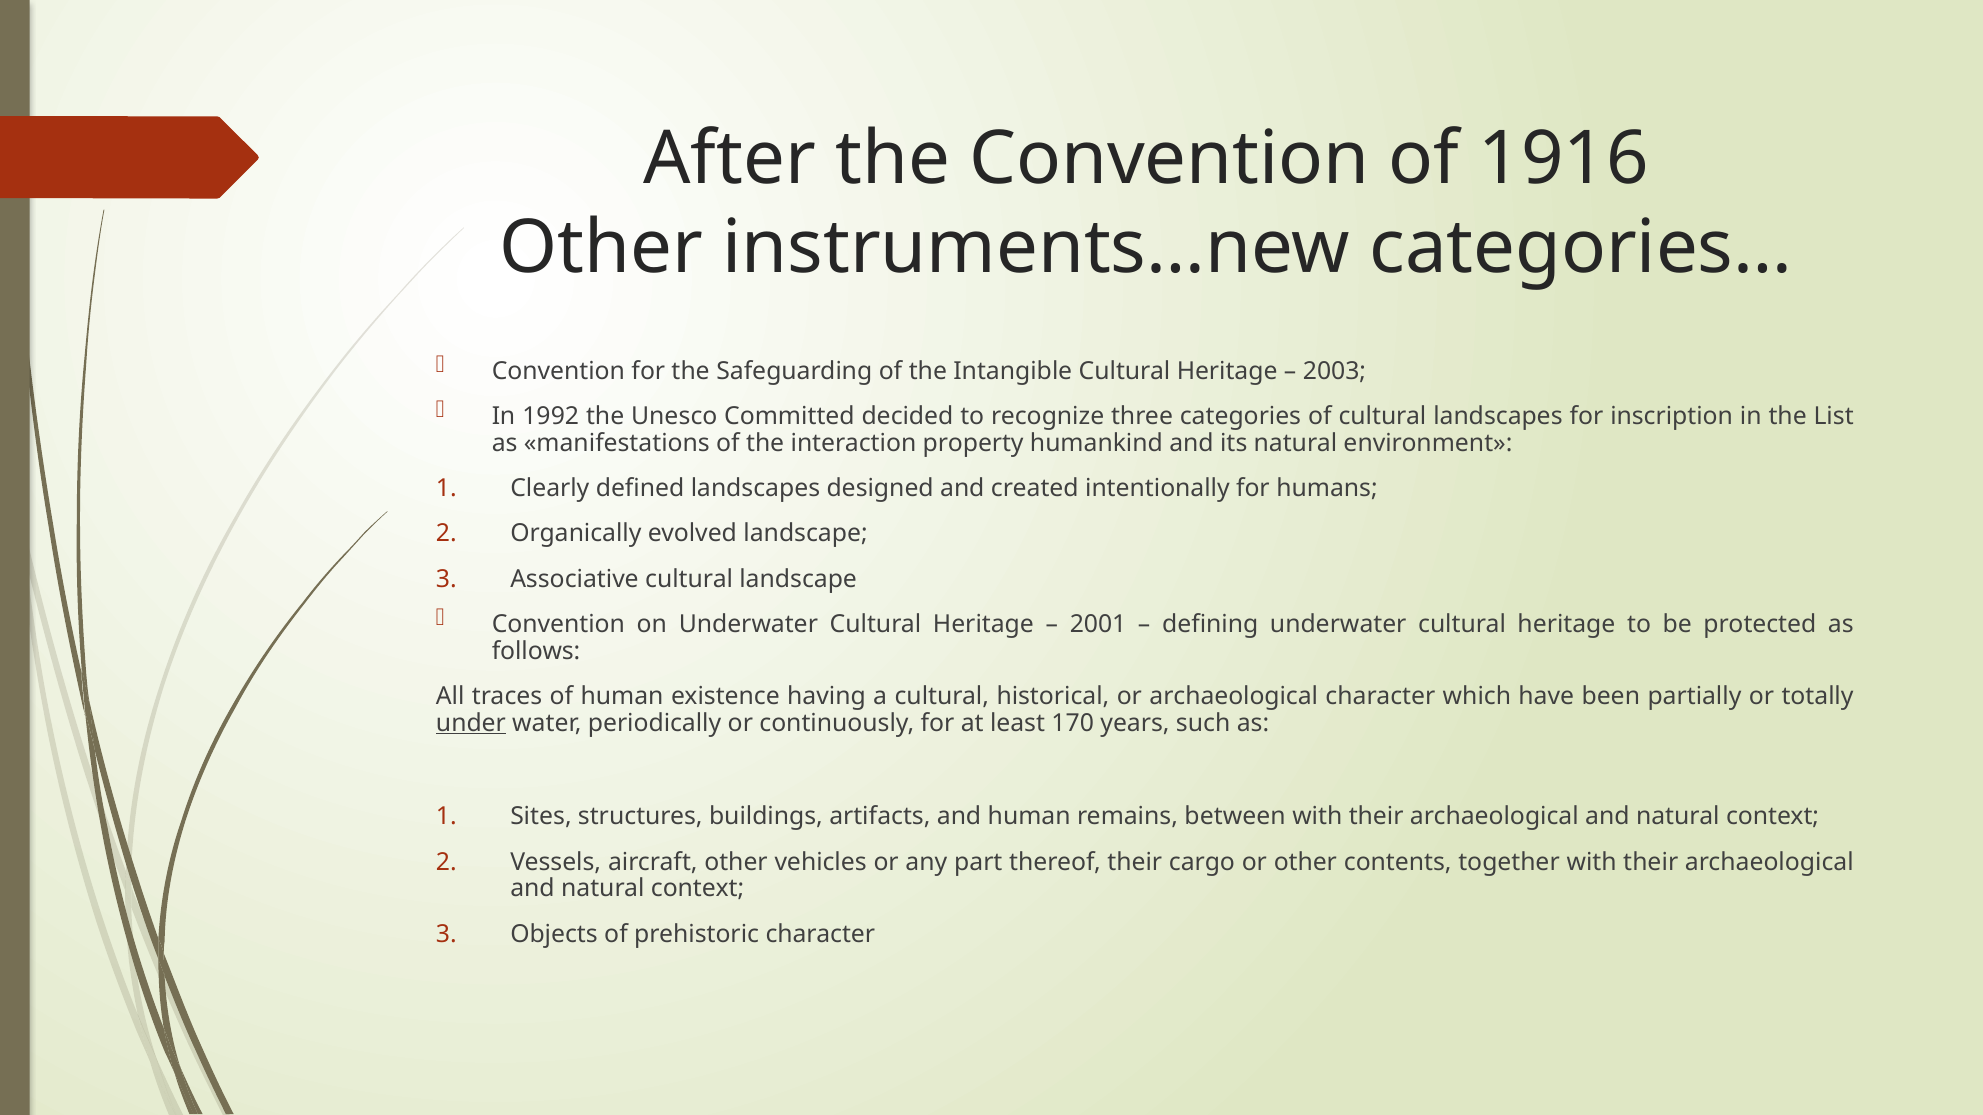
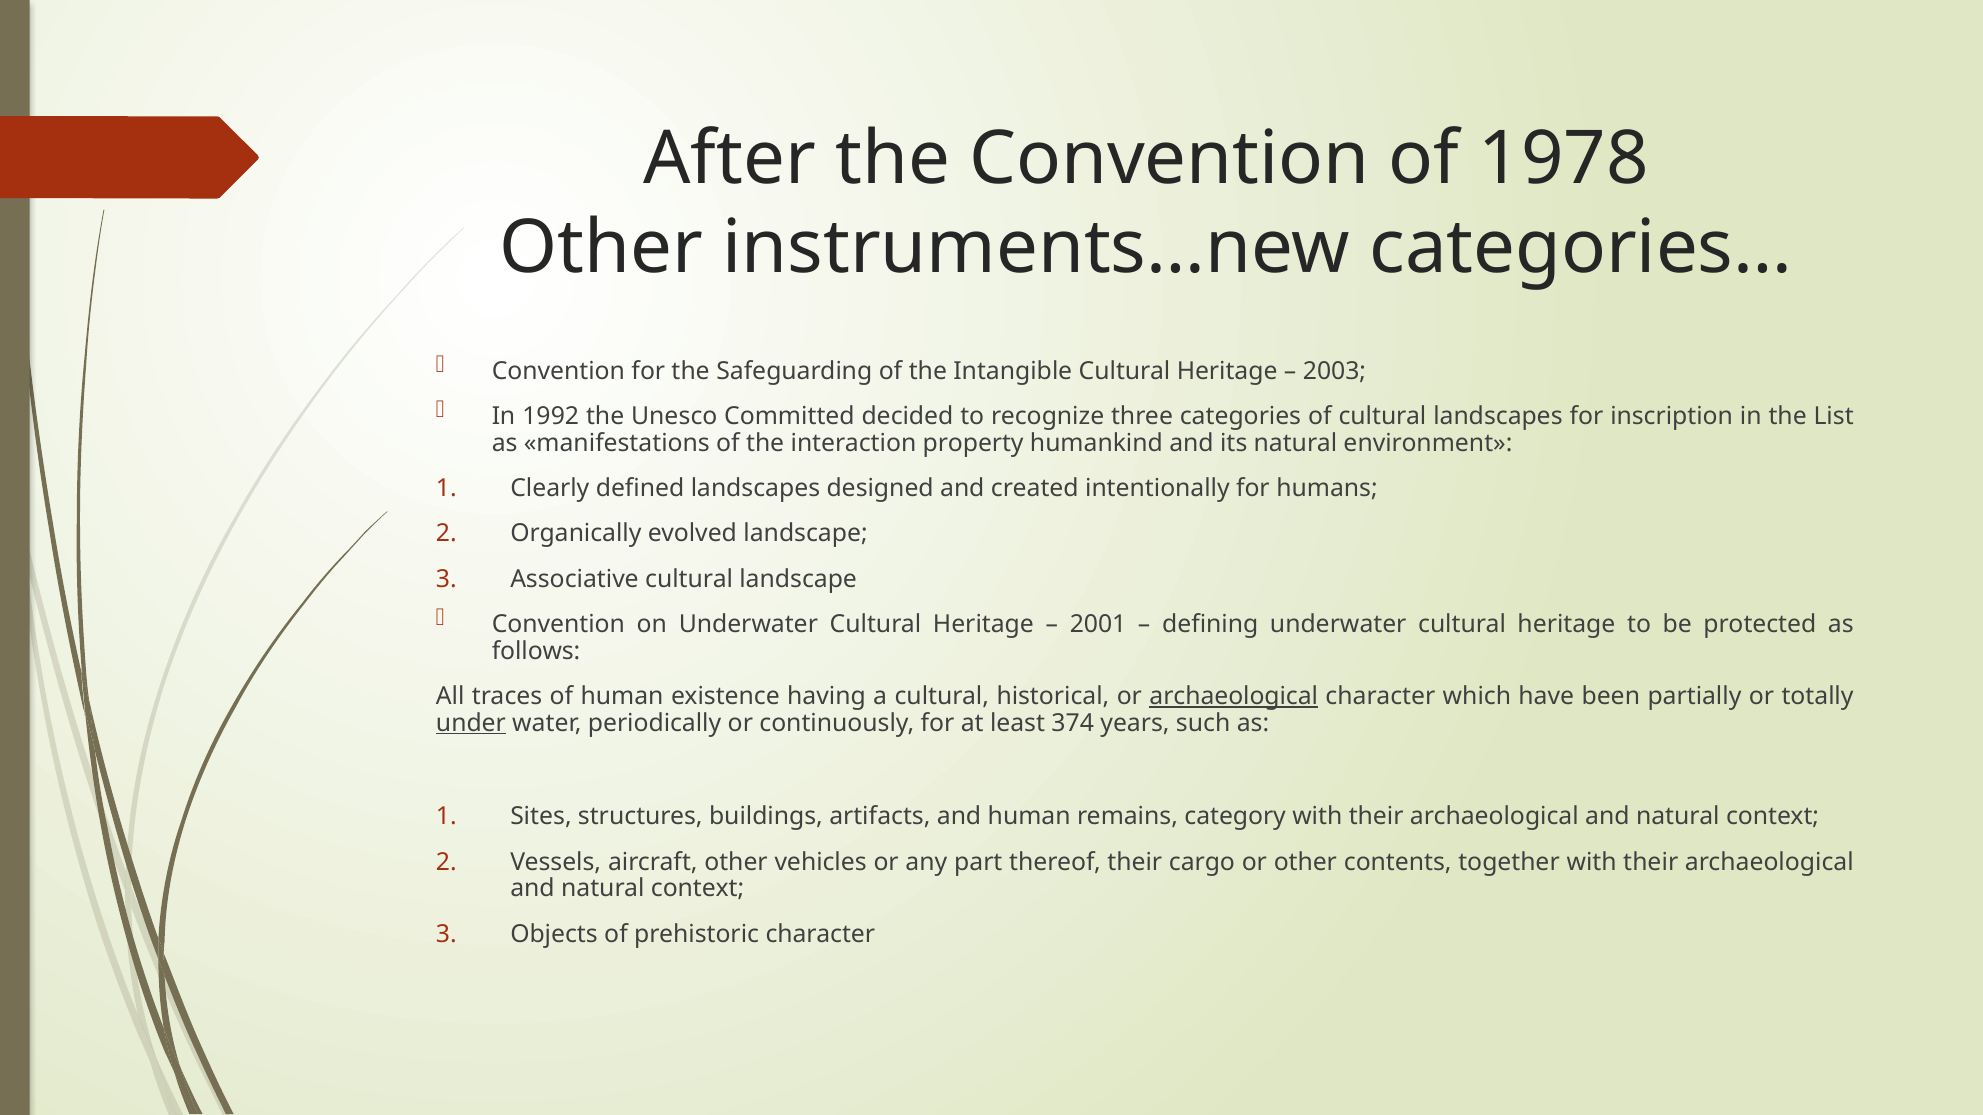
1916: 1916 -> 1978
archaeological at (1234, 697) underline: none -> present
170: 170 -> 374
between: between -> category
